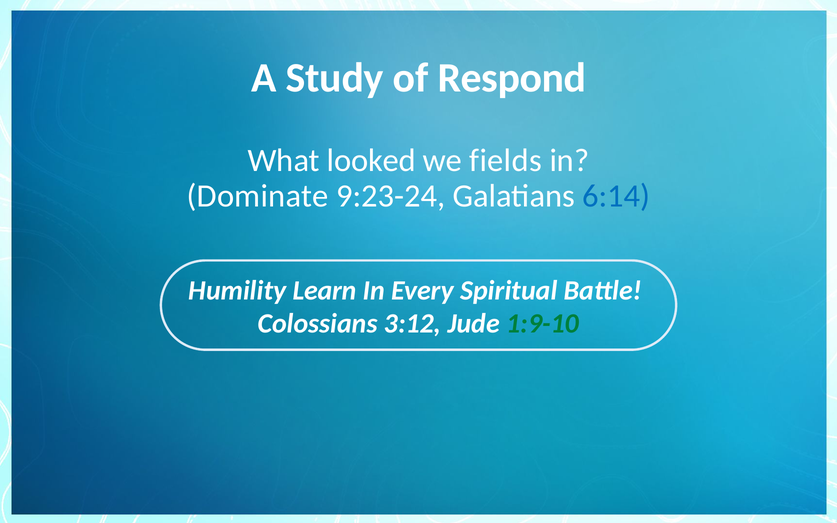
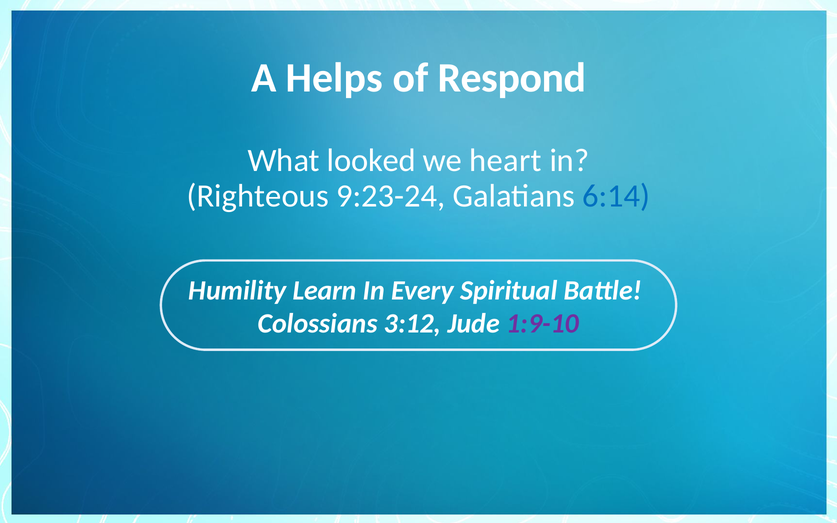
Study: Study -> Helps
fields: fields -> heart
Dominate: Dominate -> Righteous
1:9-10 colour: green -> purple
